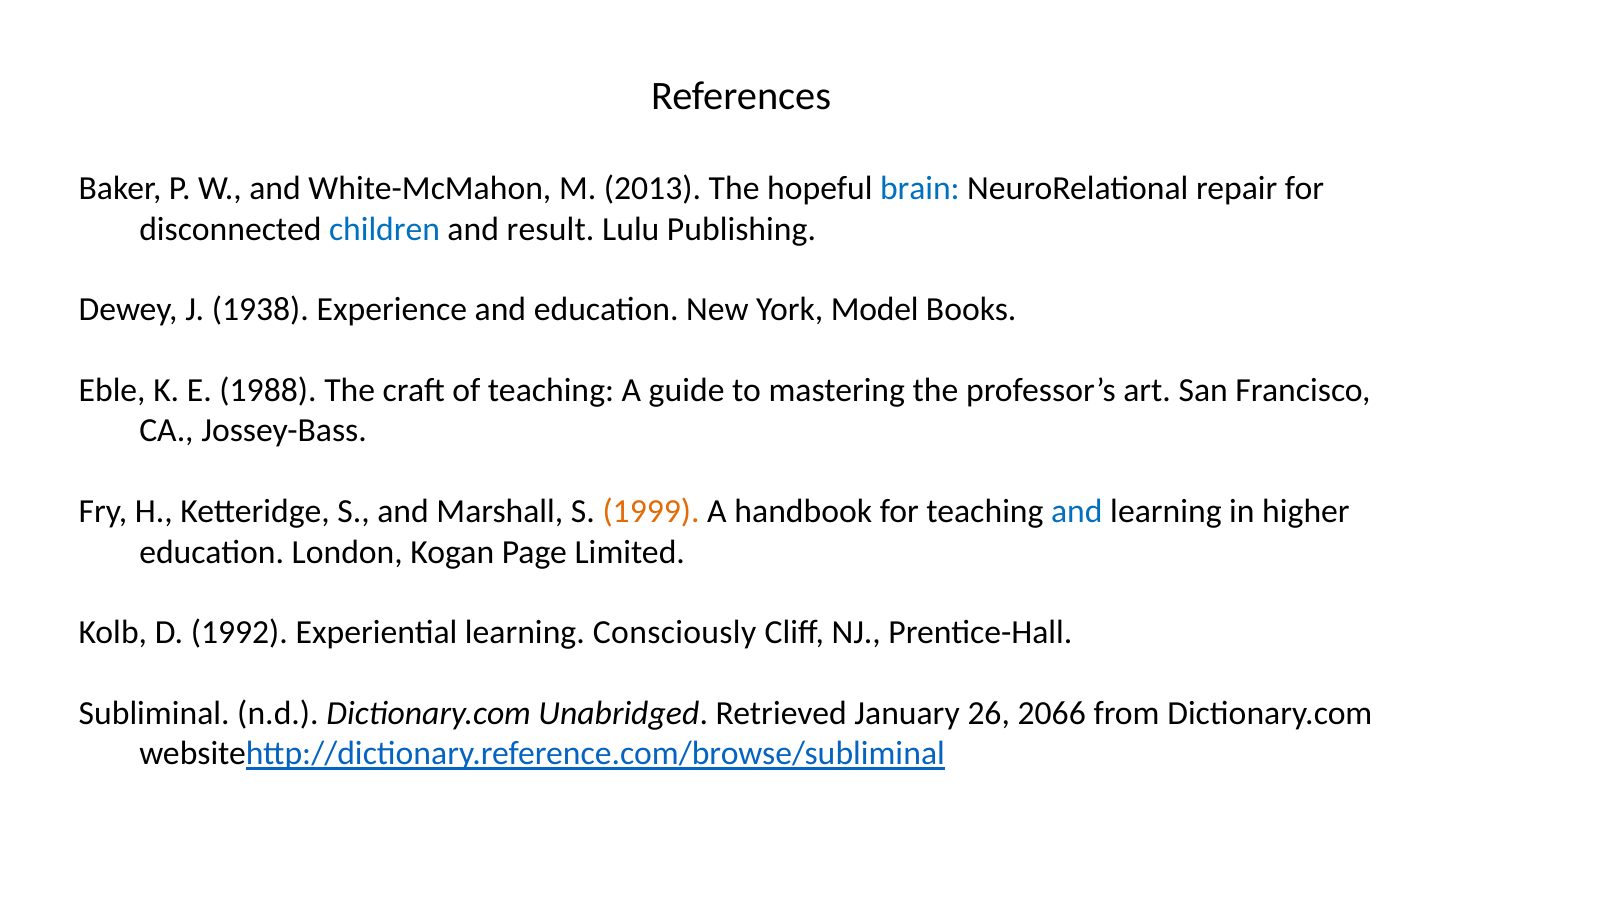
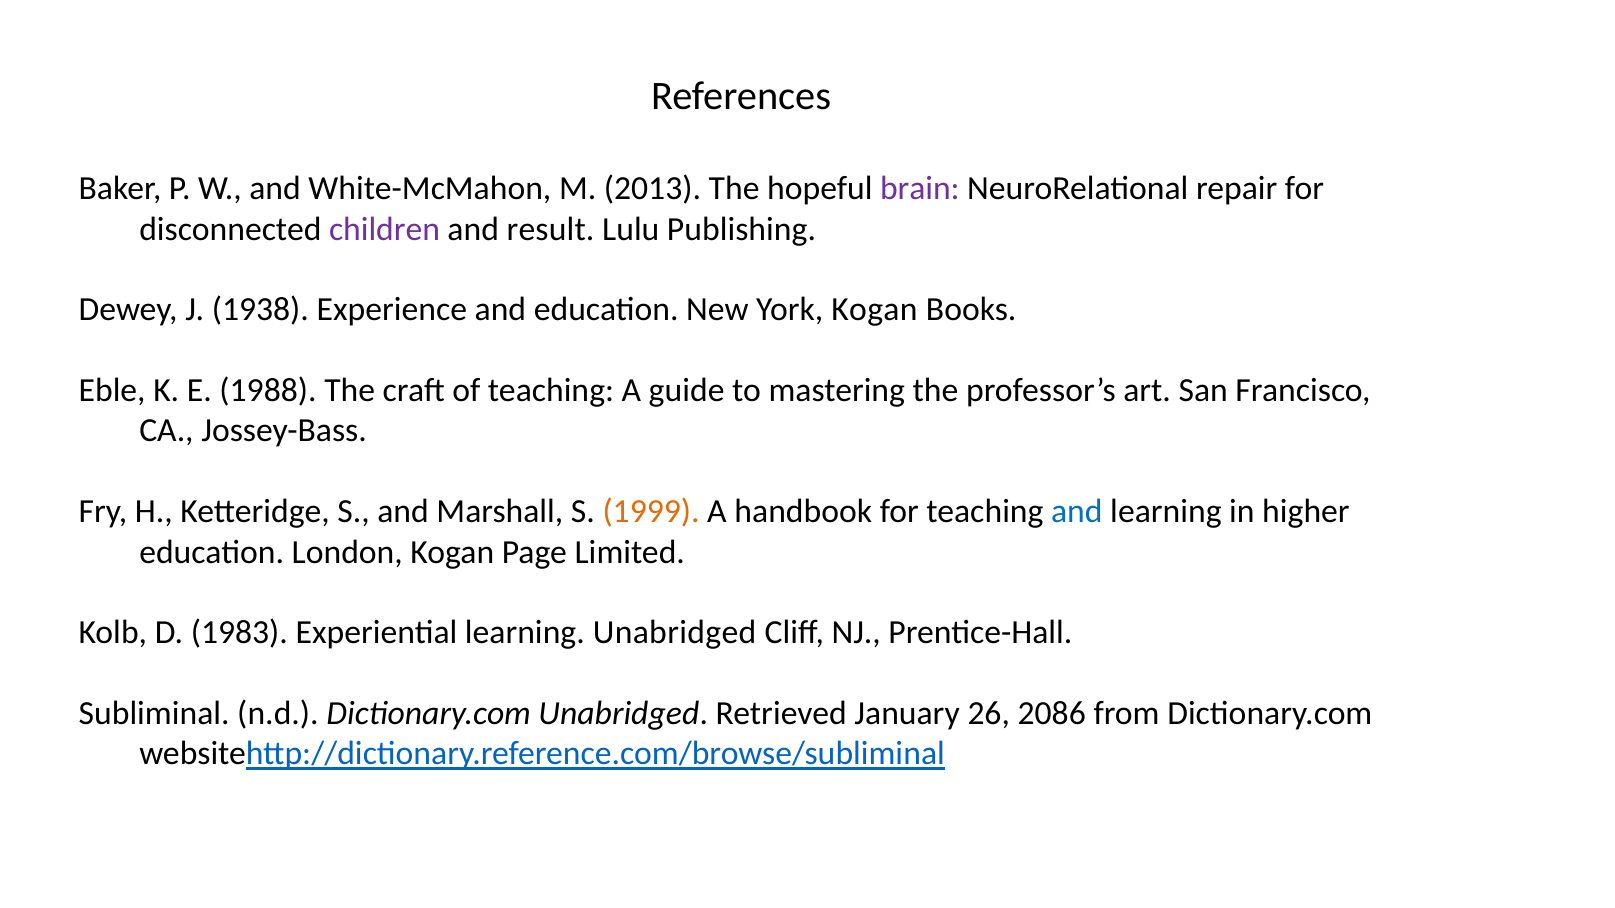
brain colour: blue -> purple
children colour: blue -> purple
York Model: Model -> Kogan
1992: 1992 -> 1983
learning Consciously: Consciously -> Unabridged
2066: 2066 -> 2086
